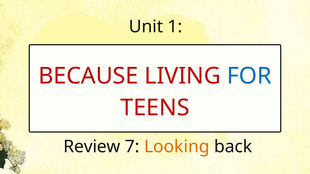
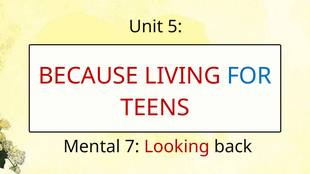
1: 1 -> 5
Review: Review -> Mental
Looking colour: orange -> red
